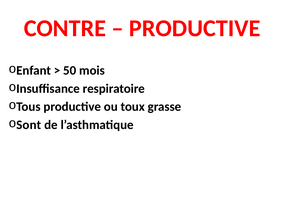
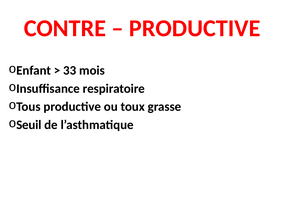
50: 50 -> 33
Sont: Sont -> Seuil
